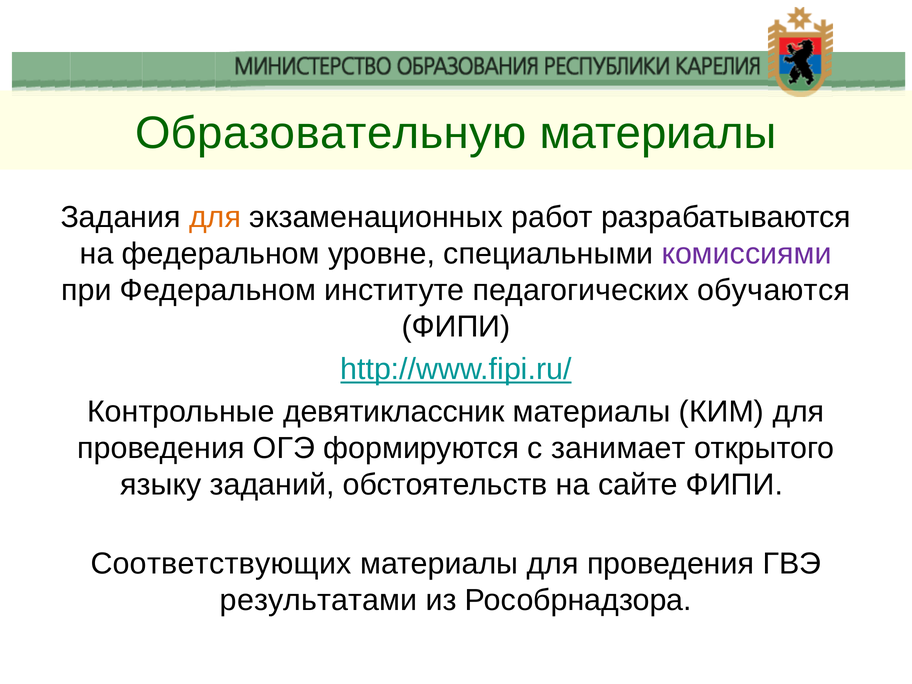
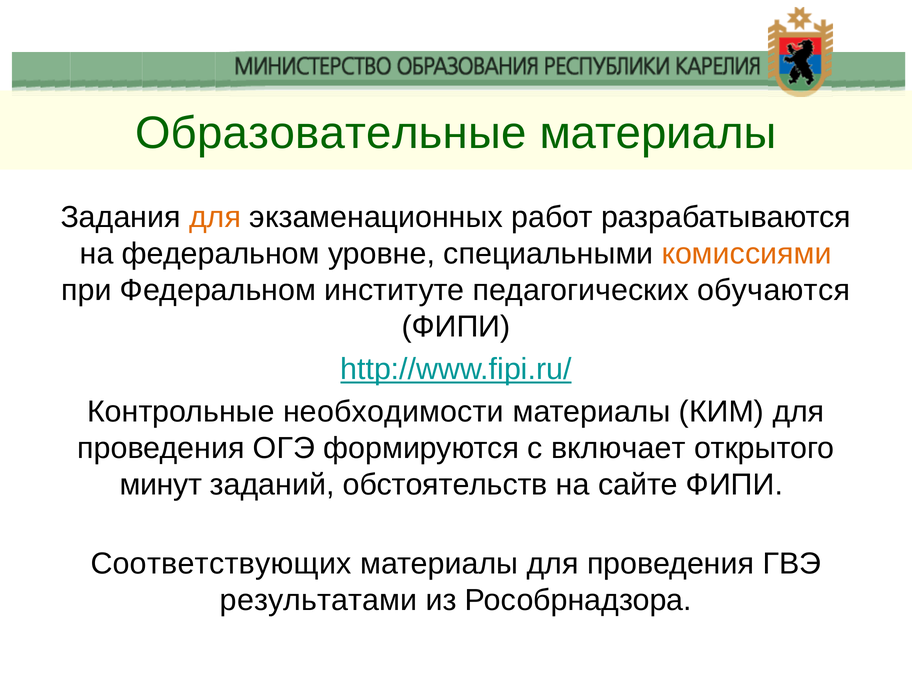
Образовательную: Образовательную -> Образовательные
комиссиями colour: purple -> orange
девятиклассник: девятиклассник -> необходимости
занимает: занимает -> включает
языку: языку -> минут
